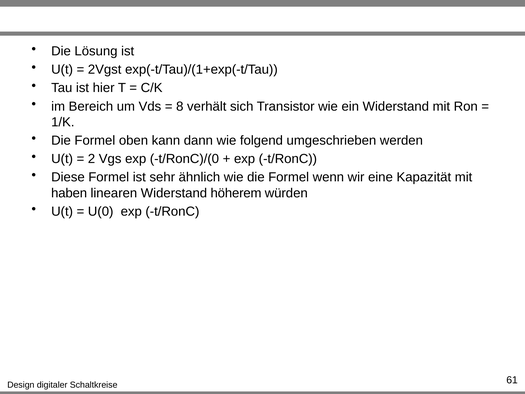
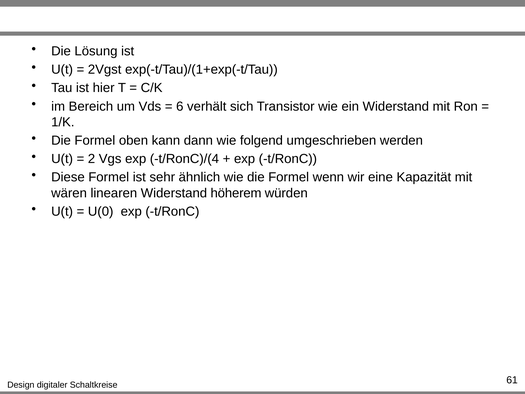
8: 8 -> 6
t/RonC)/(0: t/RonC)/(0 -> t/RonC)/(4
haben: haben -> wären
